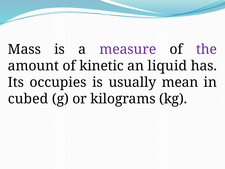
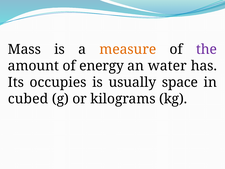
measure colour: purple -> orange
kinetic: kinetic -> energy
liquid: liquid -> water
mean: mean -> space
